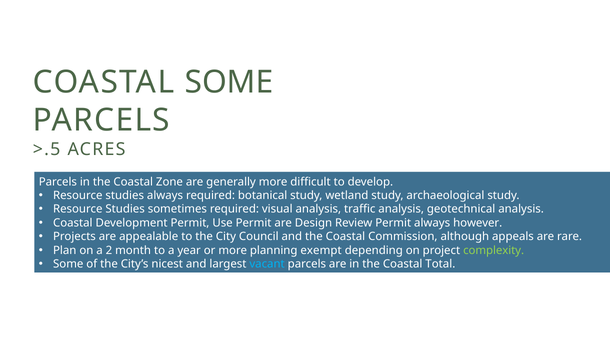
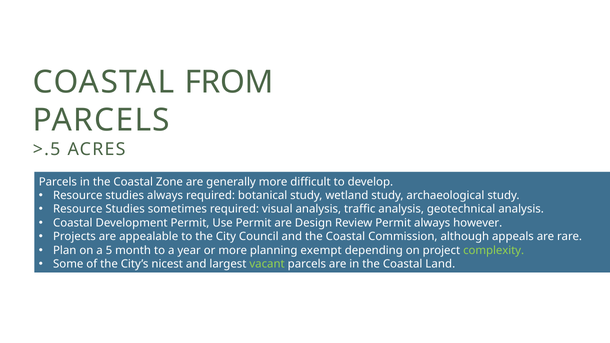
COASTAL SOME: SOME -> FROM
2: 2 -> 5
vacant colour: light blue -> light green
Total: Total -> Land
